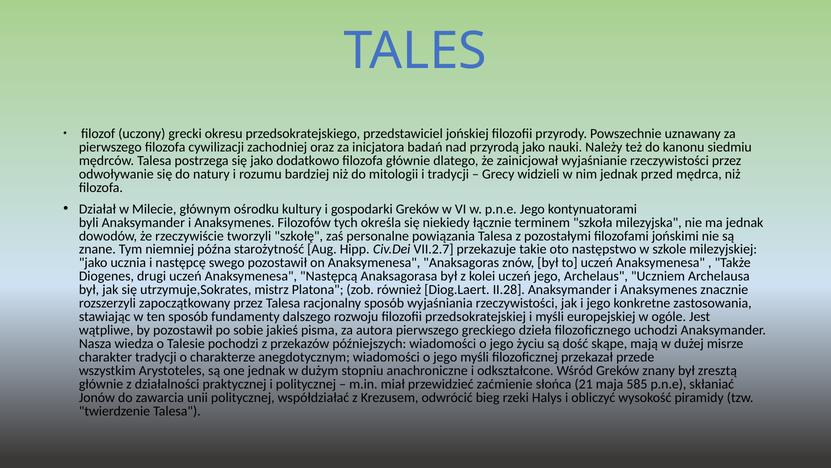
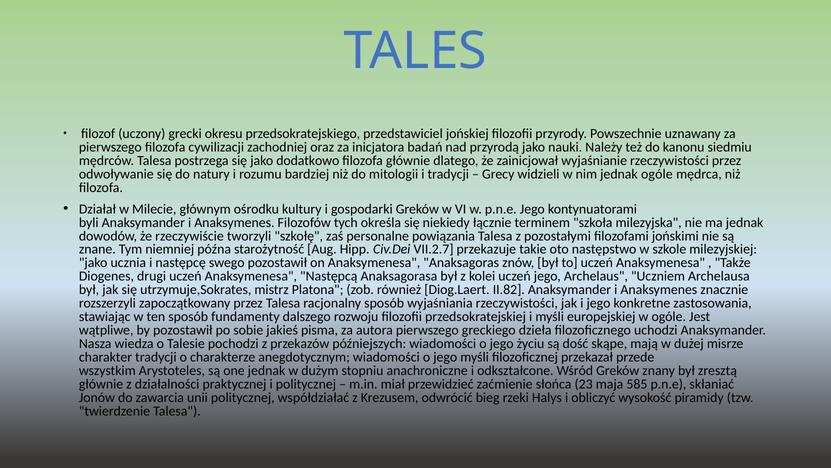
jednak przed: przed -> ogóle
II.28: II.28 -> II.82
21: 21 -> 23
